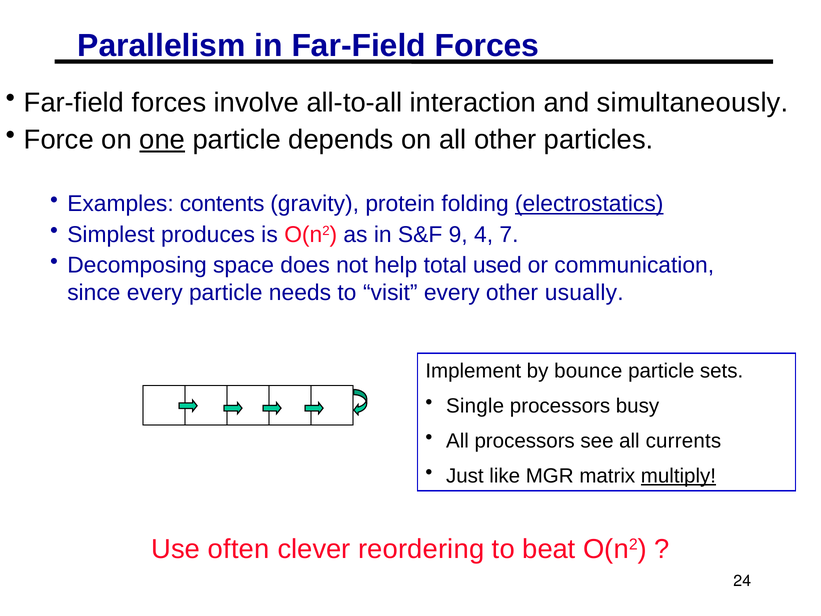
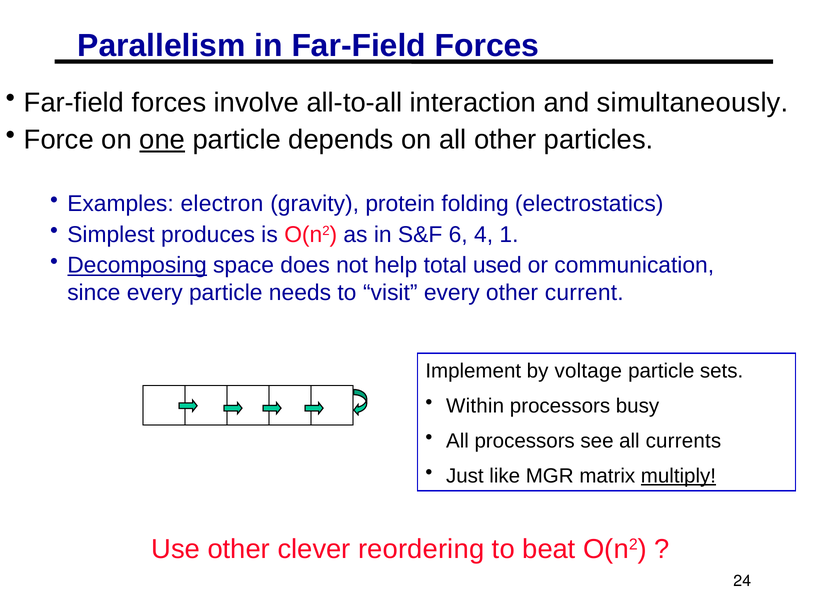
contents: contents -> electron
electrostatics underline: present -> none
9: 9 -> 6
7: 7 -> 1
Decomposing underline: none -> present
usually: usually -> current
bounce: bounce -> voltage
Single: Single -> Within
Use often: often -> other
